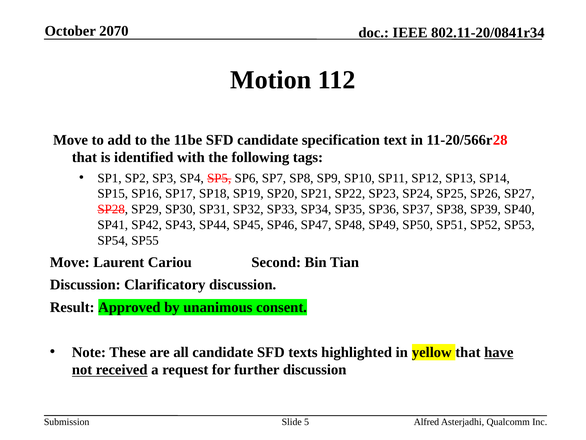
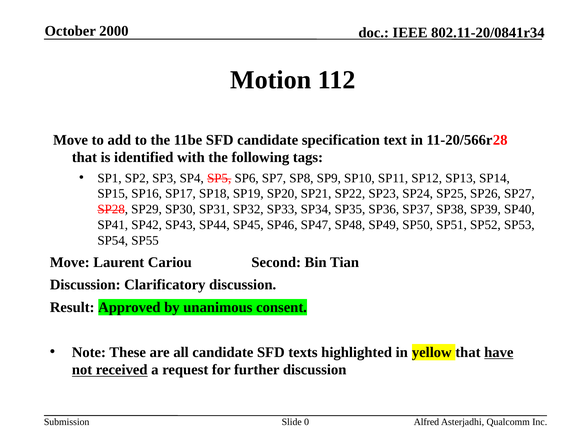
2070: 2070 -> 2000
5: 5 -> 0
